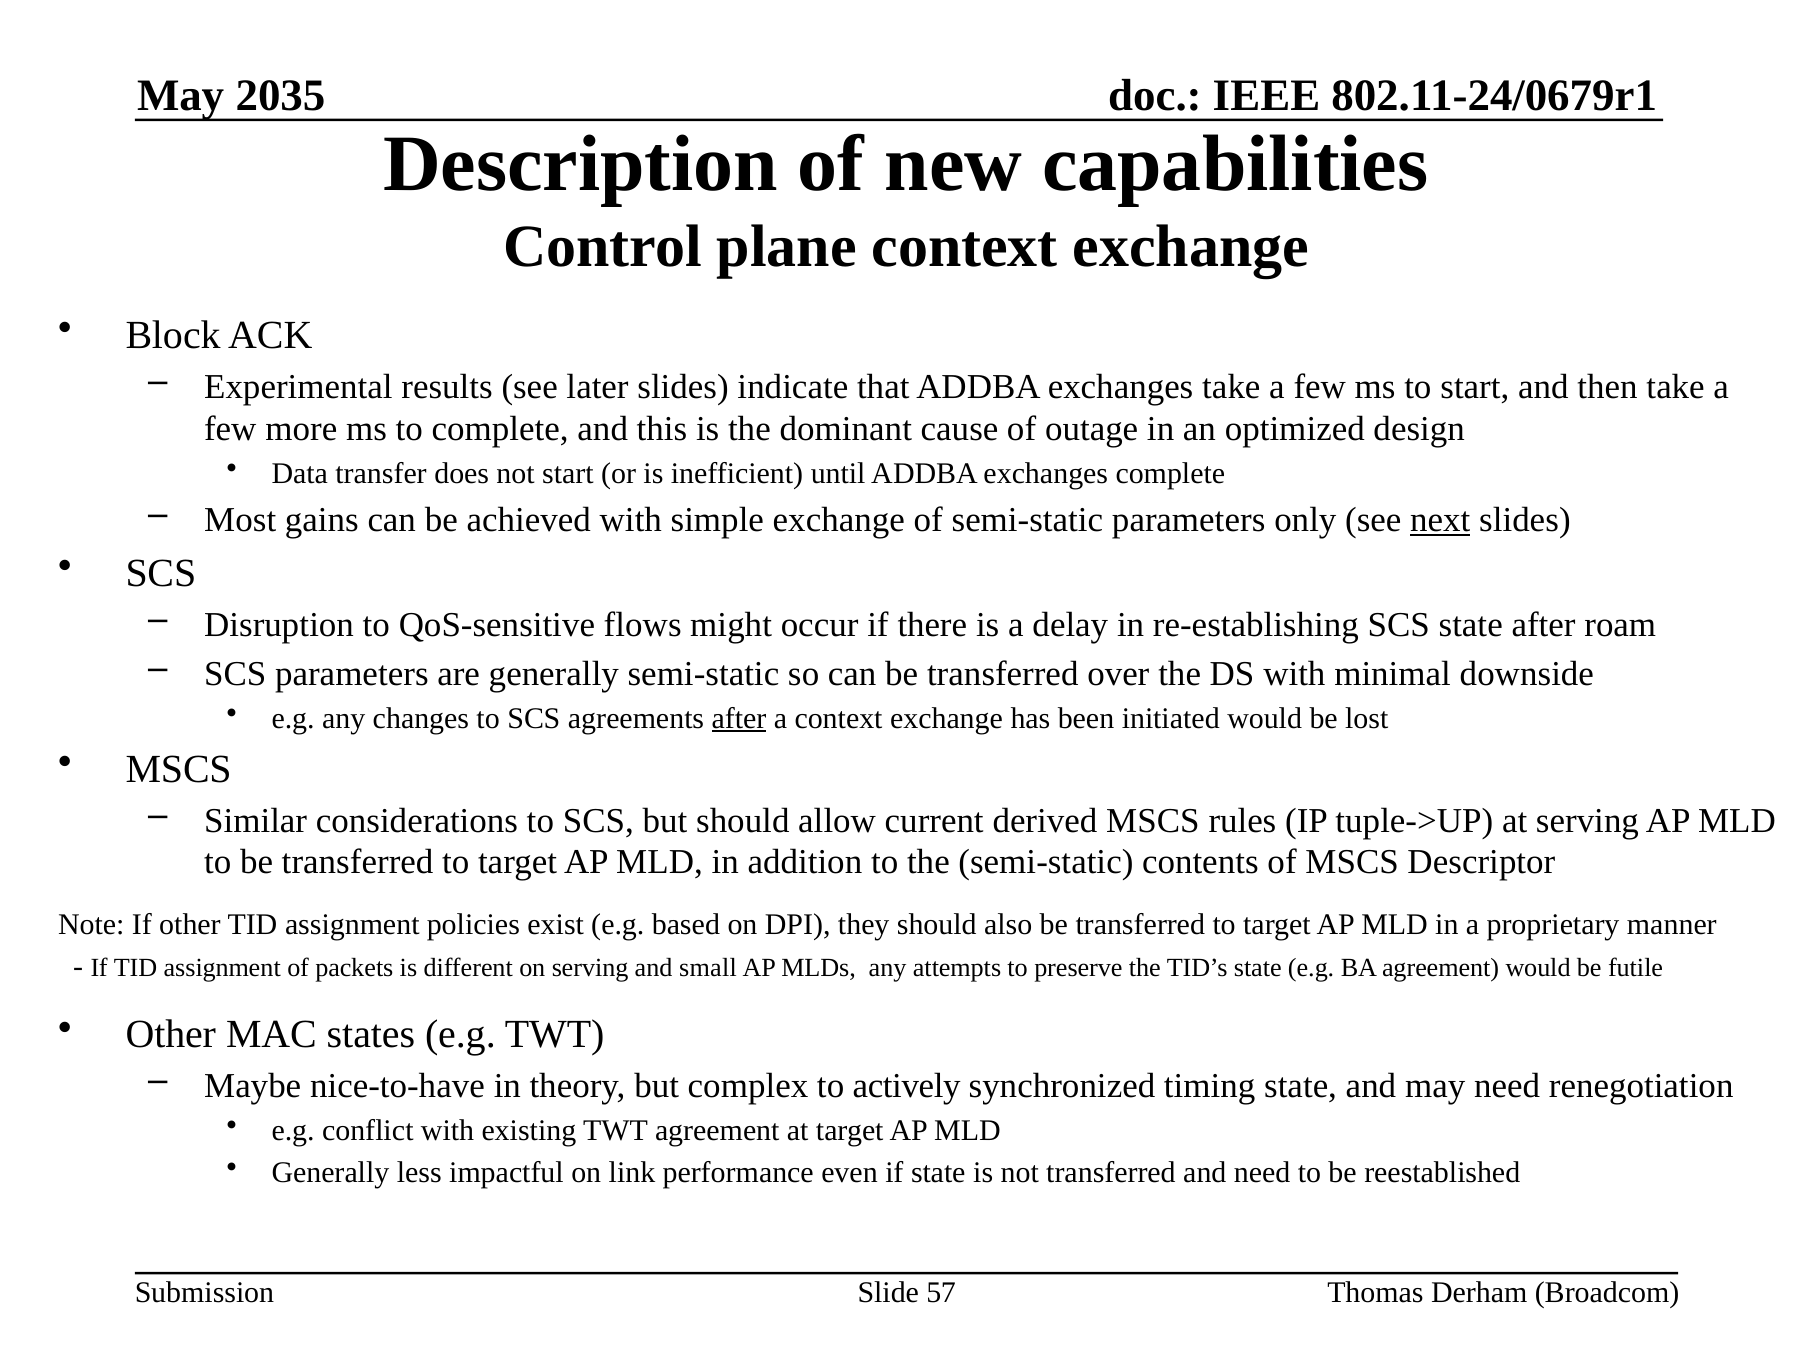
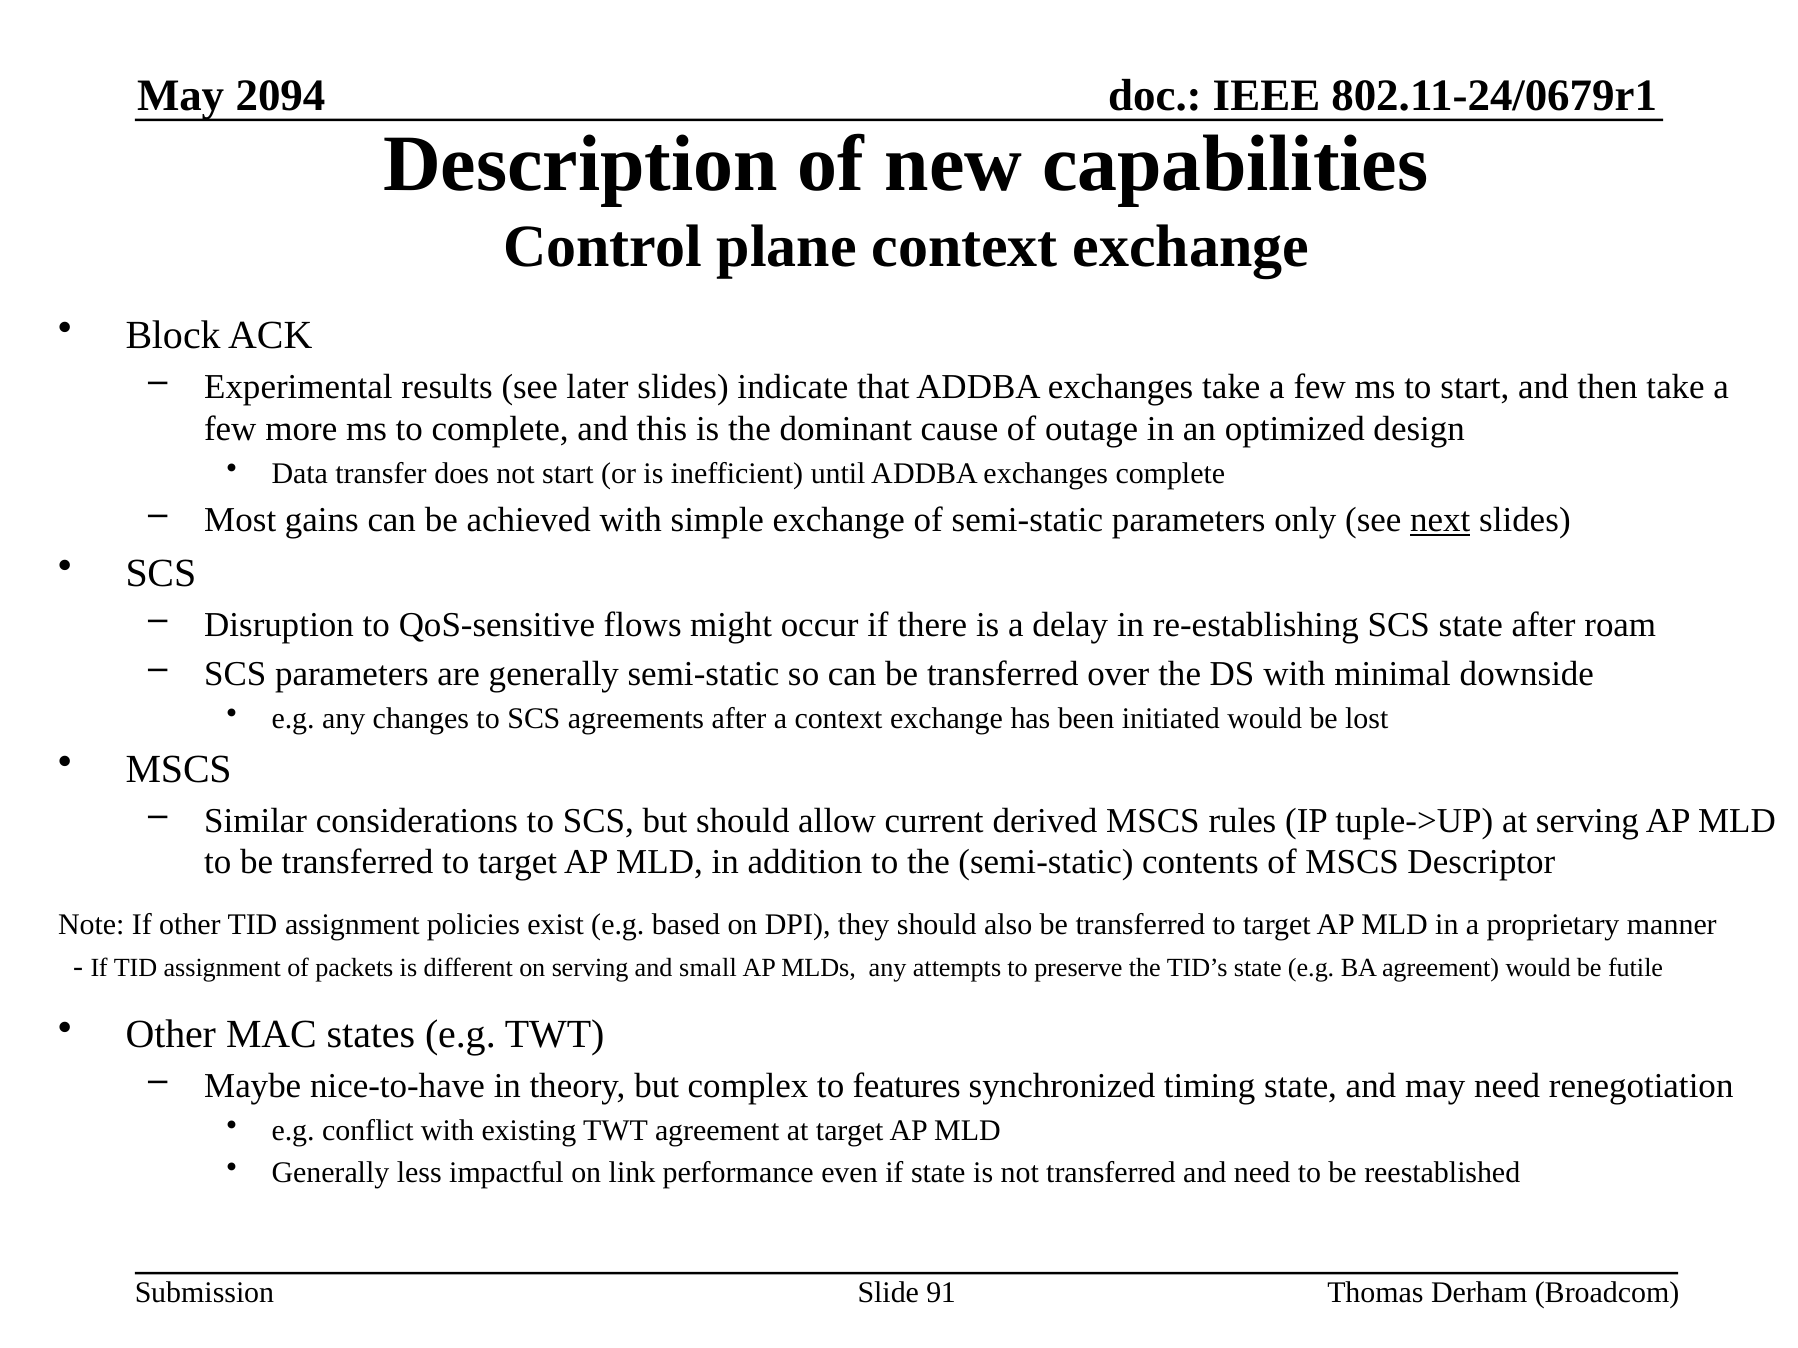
2035: 2035 -> 2094
after at (739, 719) underline: present -> none
actively: actively -> features
57: 57 -> 91
